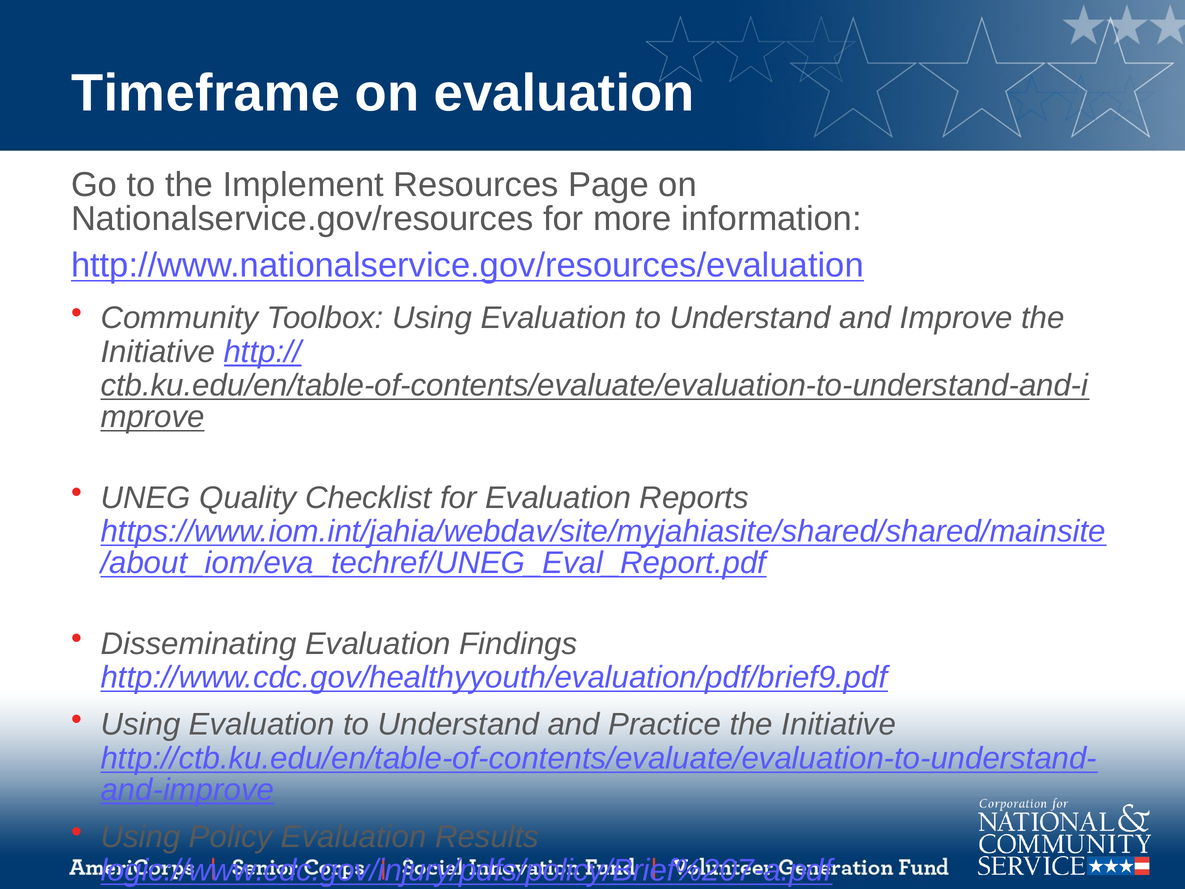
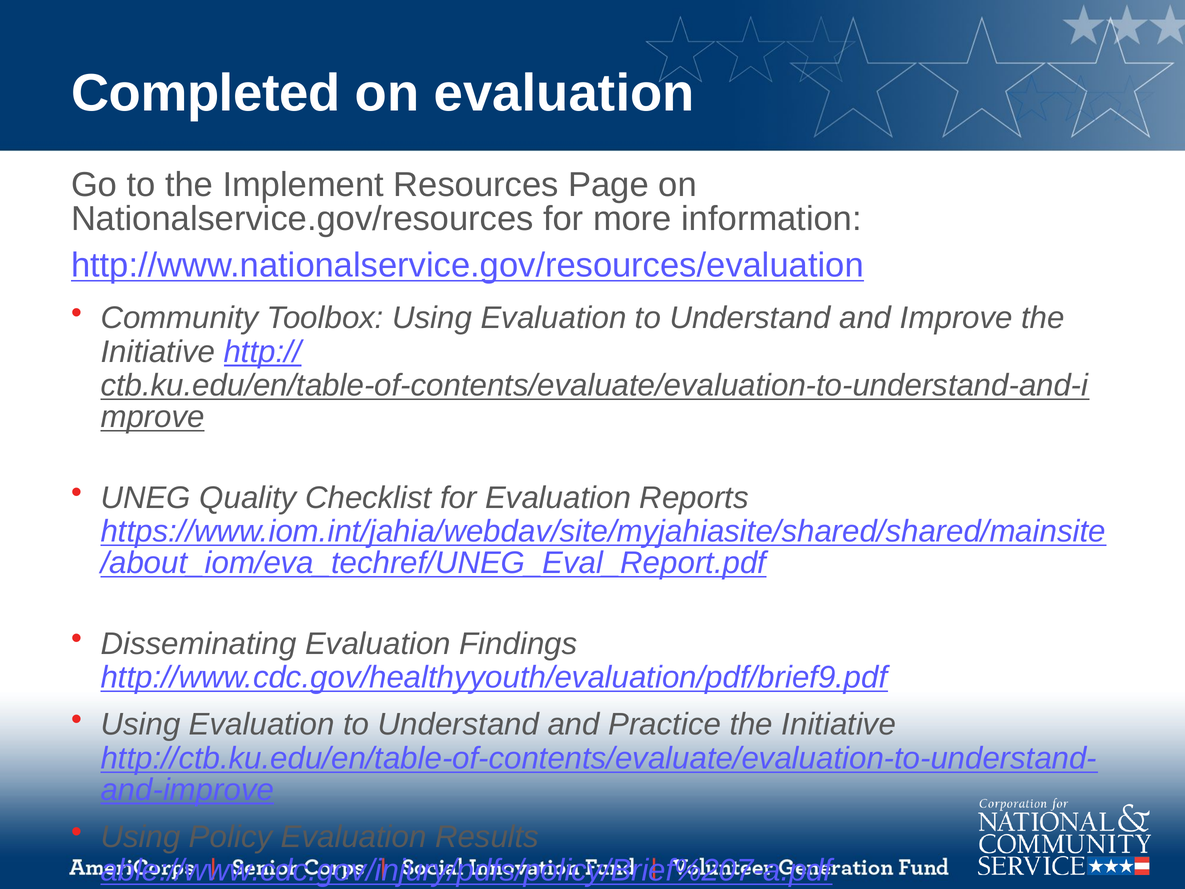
Timeframe: Timeframe -> Completed
logic://www.cdc.gov/injury/pdfs/policy/Brief%207-a.pdf: logic://www.cdc.gov/injury/pdfs/policy/Brief%207-a.pdf -> able://www.cdc.gov/injury/pdfs/policy/Brief%207-a.pdf
